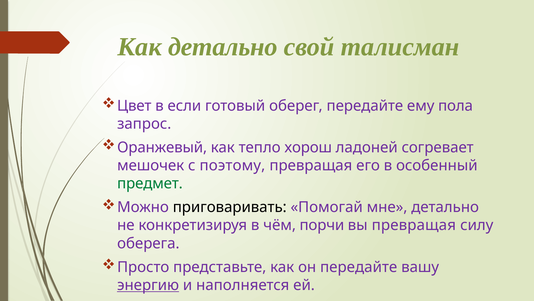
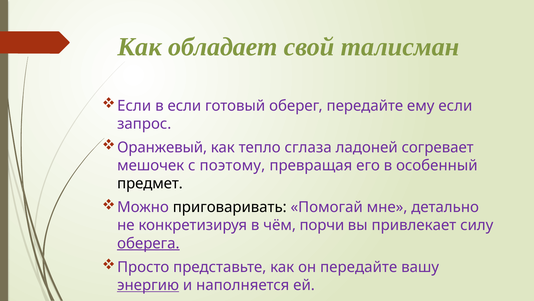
Как детально: детально -> обладает
Цвет at (134, 106): Цвет -> Если
ему пола: пола -> если
хорош: хорош -> сглаза
предмет colour: green -> black
вы превращая: превращая -> привлекает
оберега underline: none -> present
